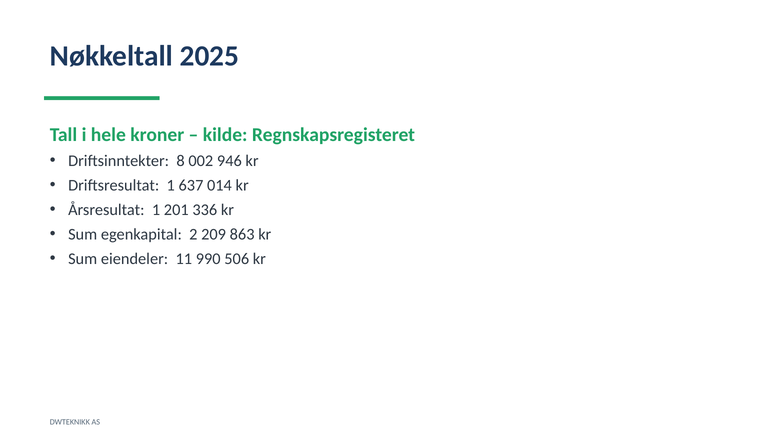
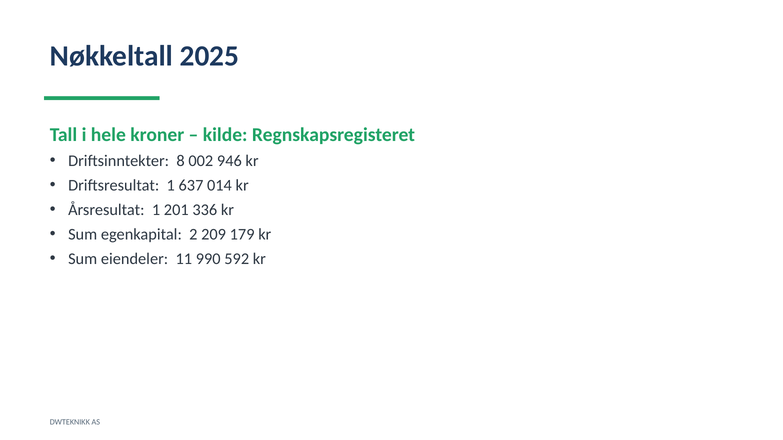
863: 863 -> 179
506: 506 -> 592
